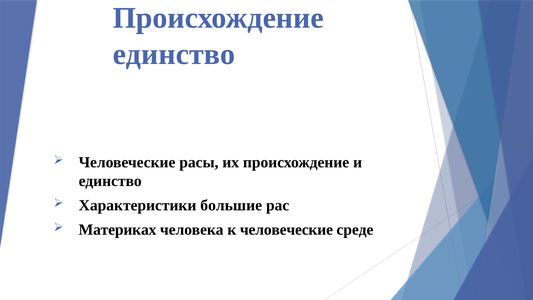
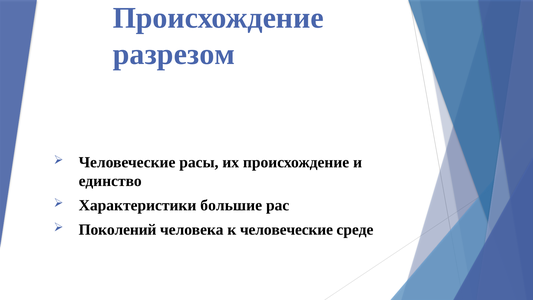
единство at (174, 54): единство -> разрезом
Материках: Материках -> Поколений
